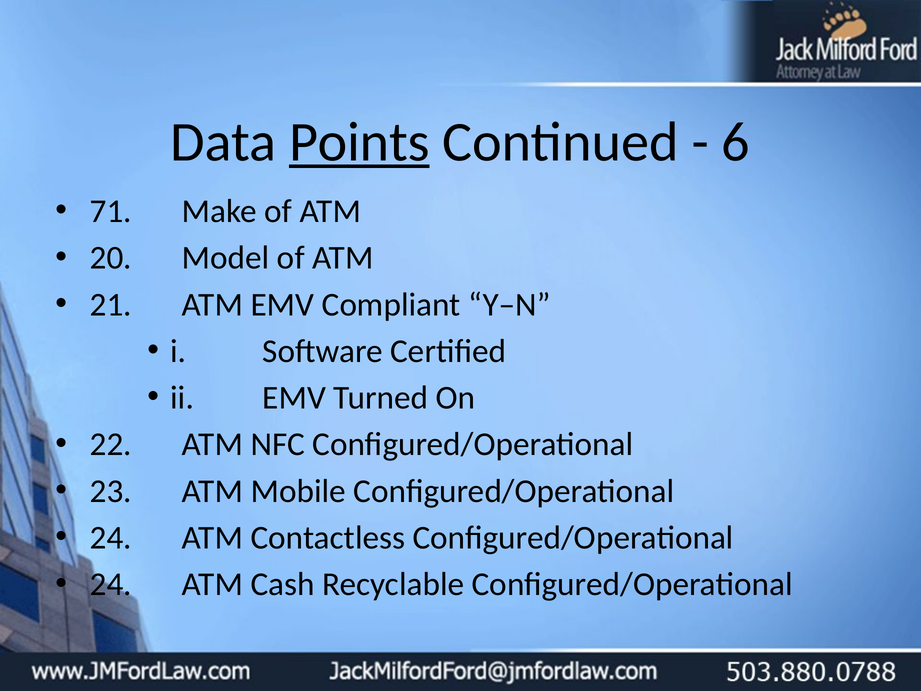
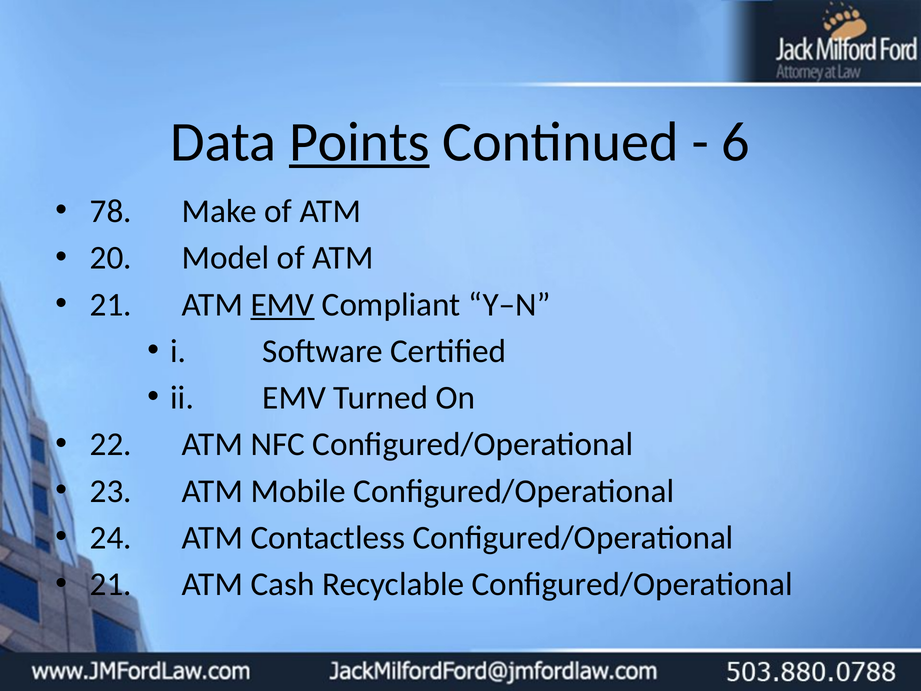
71: 71 -> 78
EMV at (282, 304) underline: none -> present
24 at (111, 584): 24 -> 21
